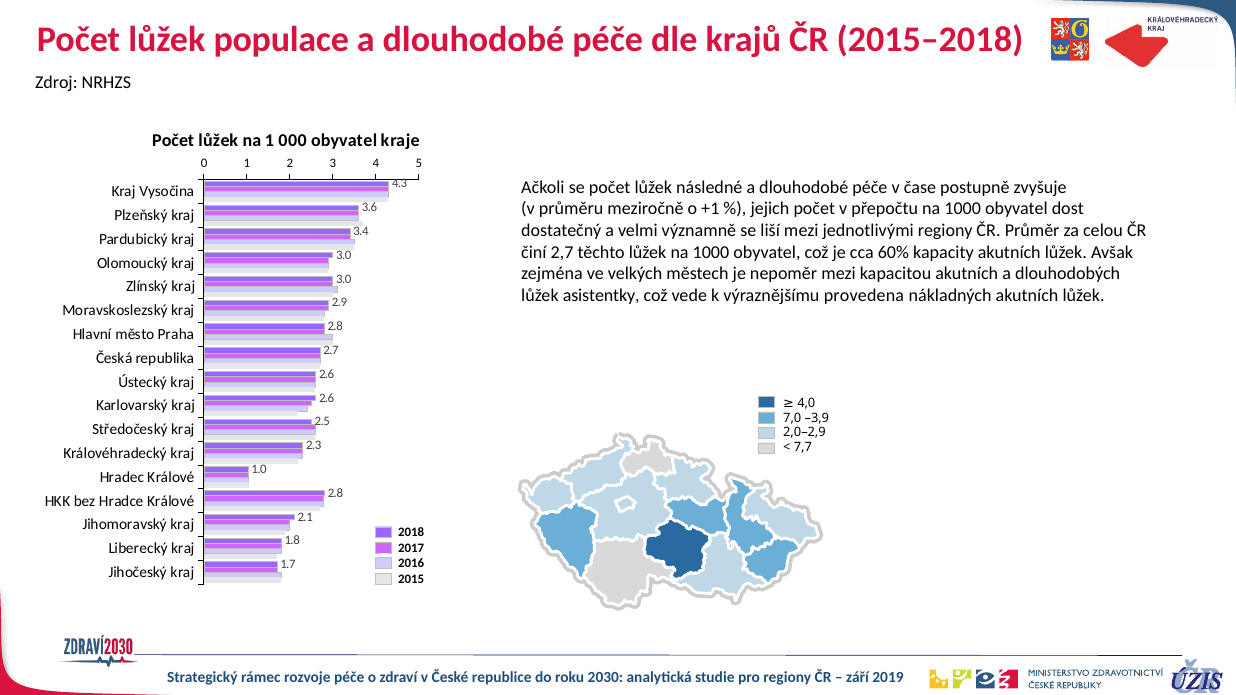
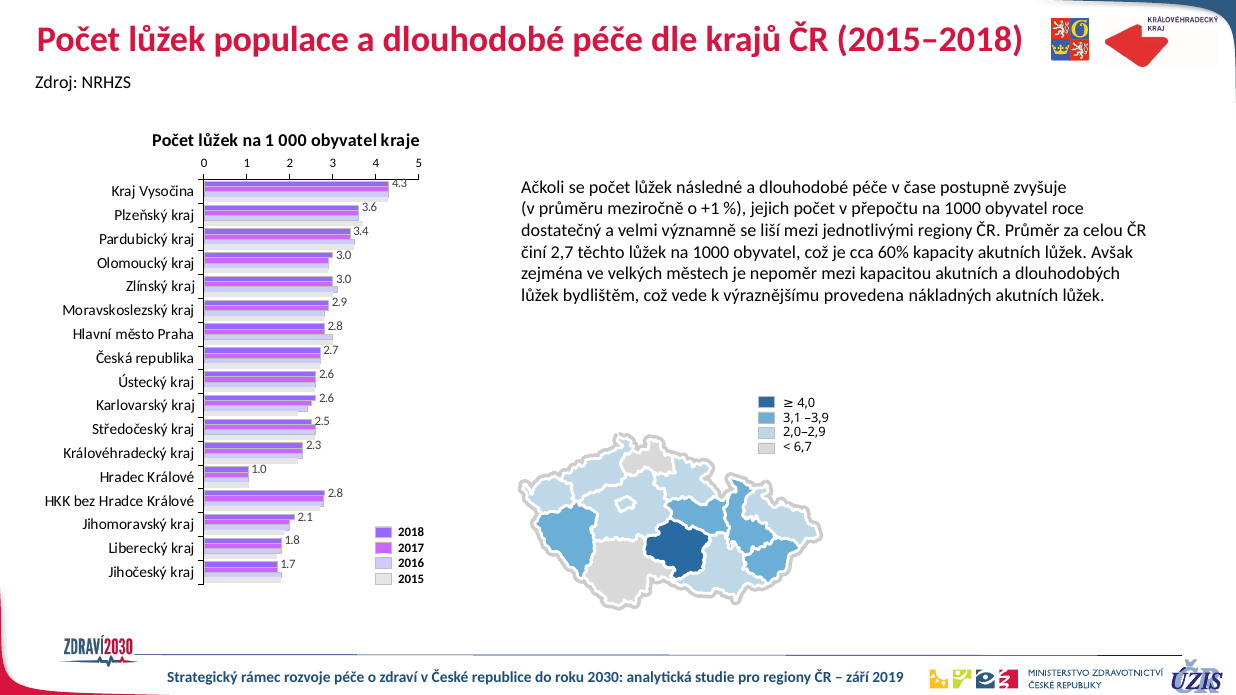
dost: dost -> roce
asistentky: asistentky -> bydlištěm
7,0: 7,0 -> 3,1
7,7: 7,7 -> 6,7
